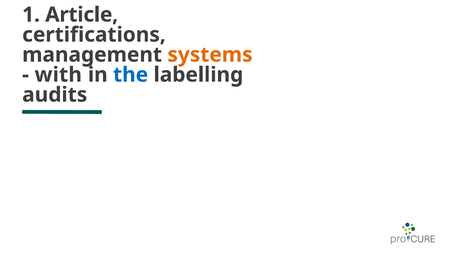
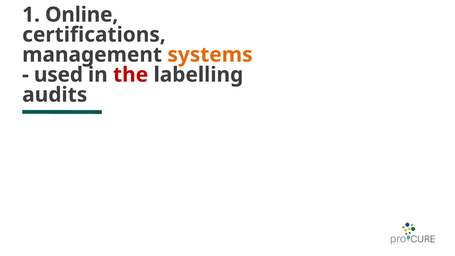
Article: Article -> Online
with: with -> used
the colour: blue -> red
